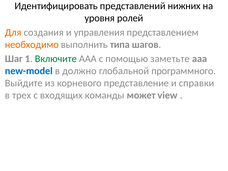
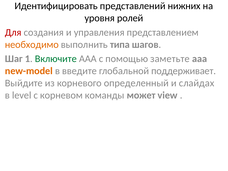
Для colour: orange -> red
new-model colour: blue -> orange
должно: должно -> введите
программного: программного -> поддерживает
представление: представление -> определенный
справки: справки -> слайдах
трех: трех -> level
входящих: входящих -> корневом
